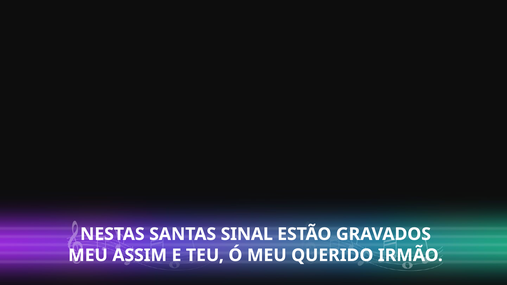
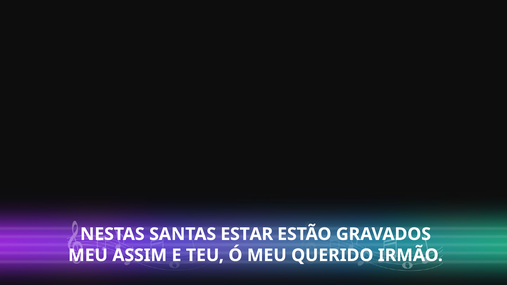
SINAL: SINAL -> ESTAR
